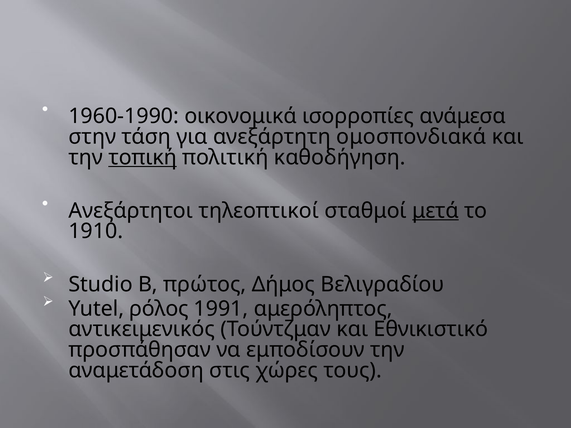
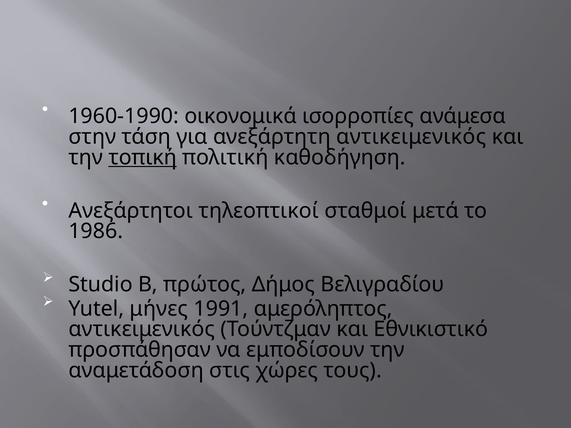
ανεξάρτητη ομοσπονδιακά: ομοσπονδιακά -> αντικειμενικός
μετά underline: present -> none
1910: 1910 -> 1986
ρόλος: ρόλος -> μήνες
